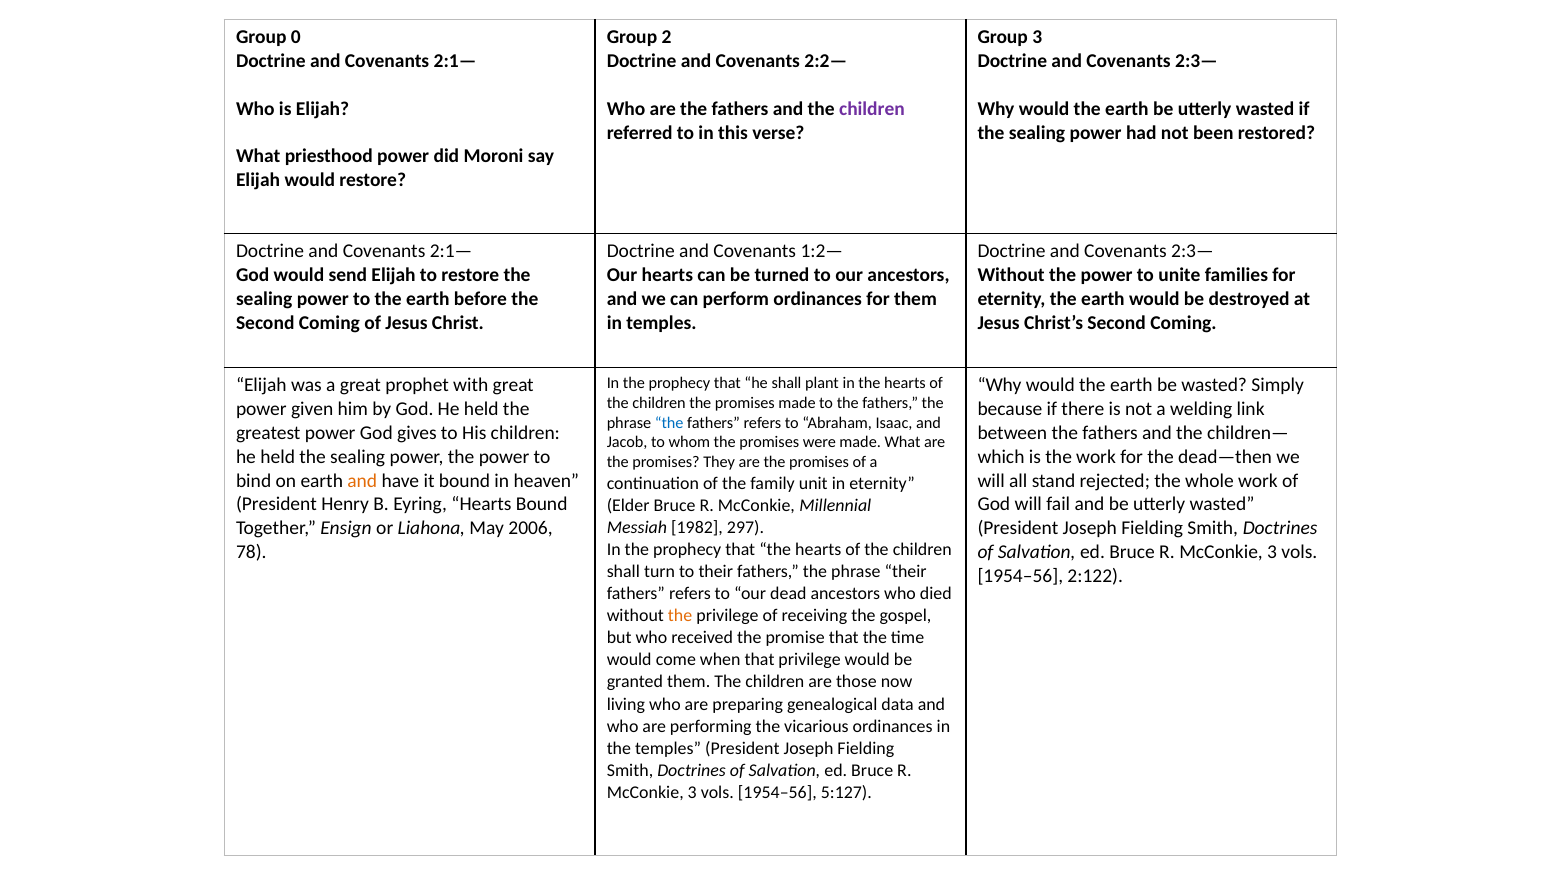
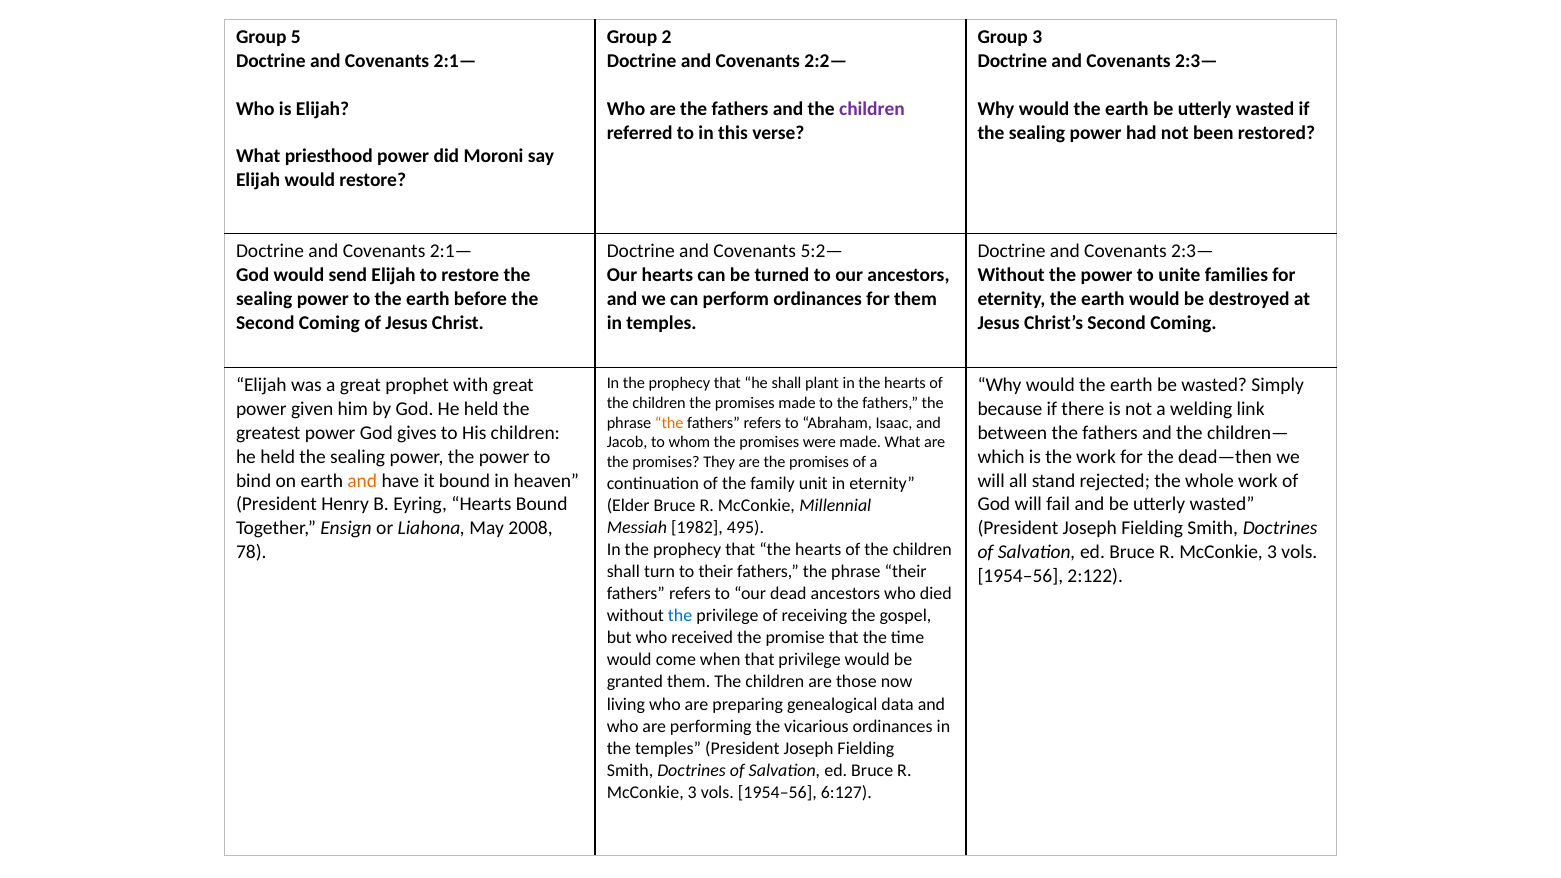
0: 0 -> 5
1:2—: 1:2— -> 5:2—
the at (669, 423) colour: blue -> orange
2006: 2006 -> 2008
297: 297 -> 495
the at (680, 616) colour: orange -> blue
5:127: 5:127 -> 6:127
